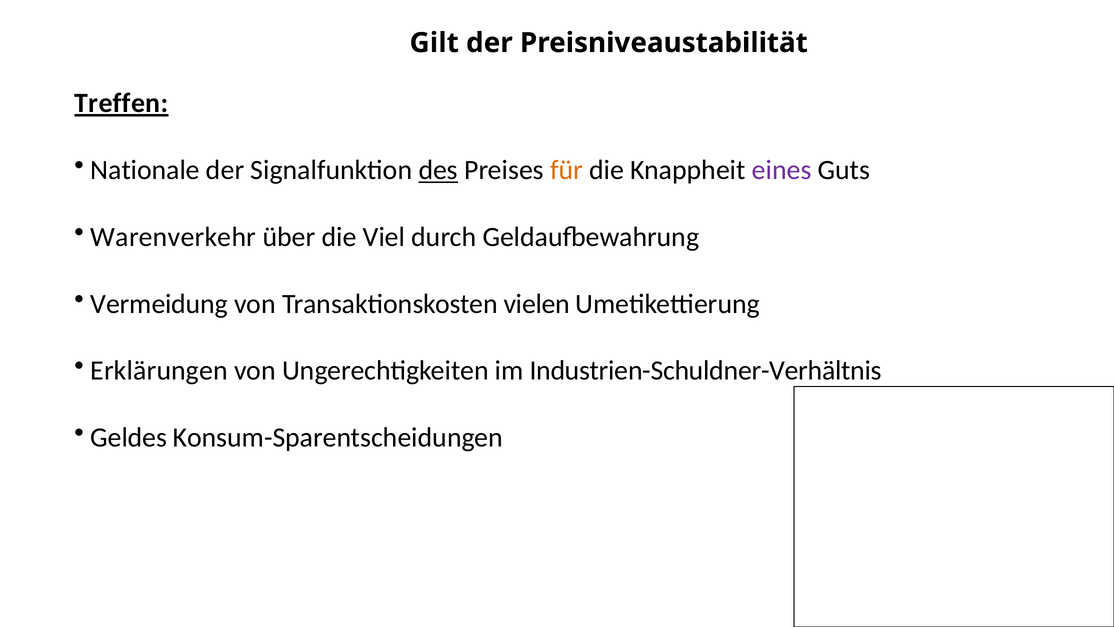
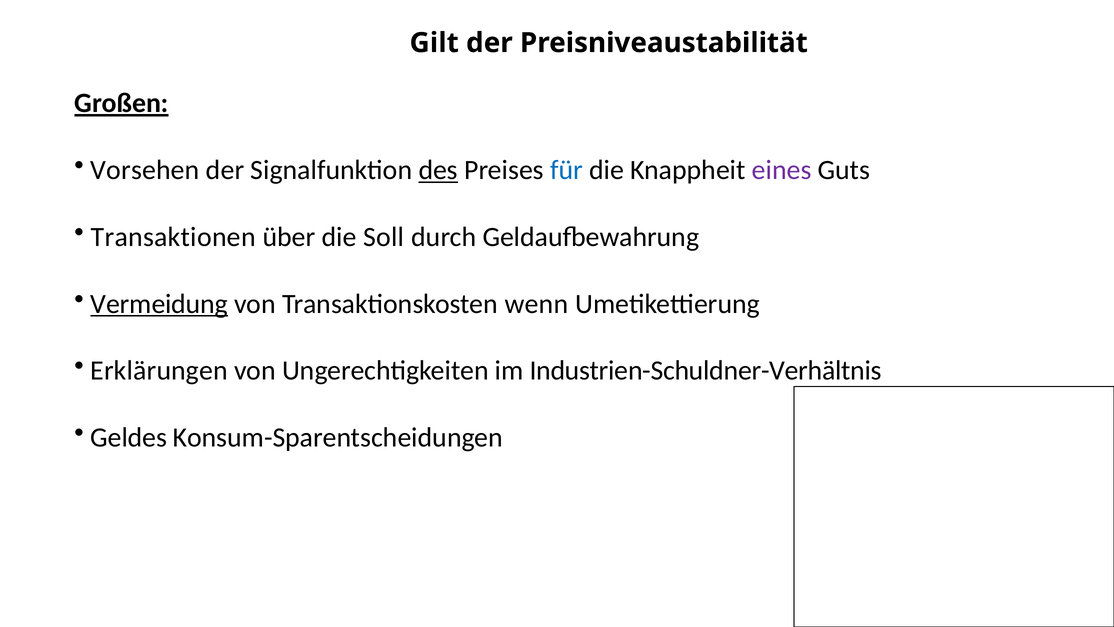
Treffen: Treffen -> Großen
Nationale: Nationale -> Vorsehen
für colour: orange -> blue
Warenverkehr: Warenverkehr -> Transaktionen
Viel: Viel -> Soll
Vermeidung underline: none -> present
vielen: vielen -> wenn
